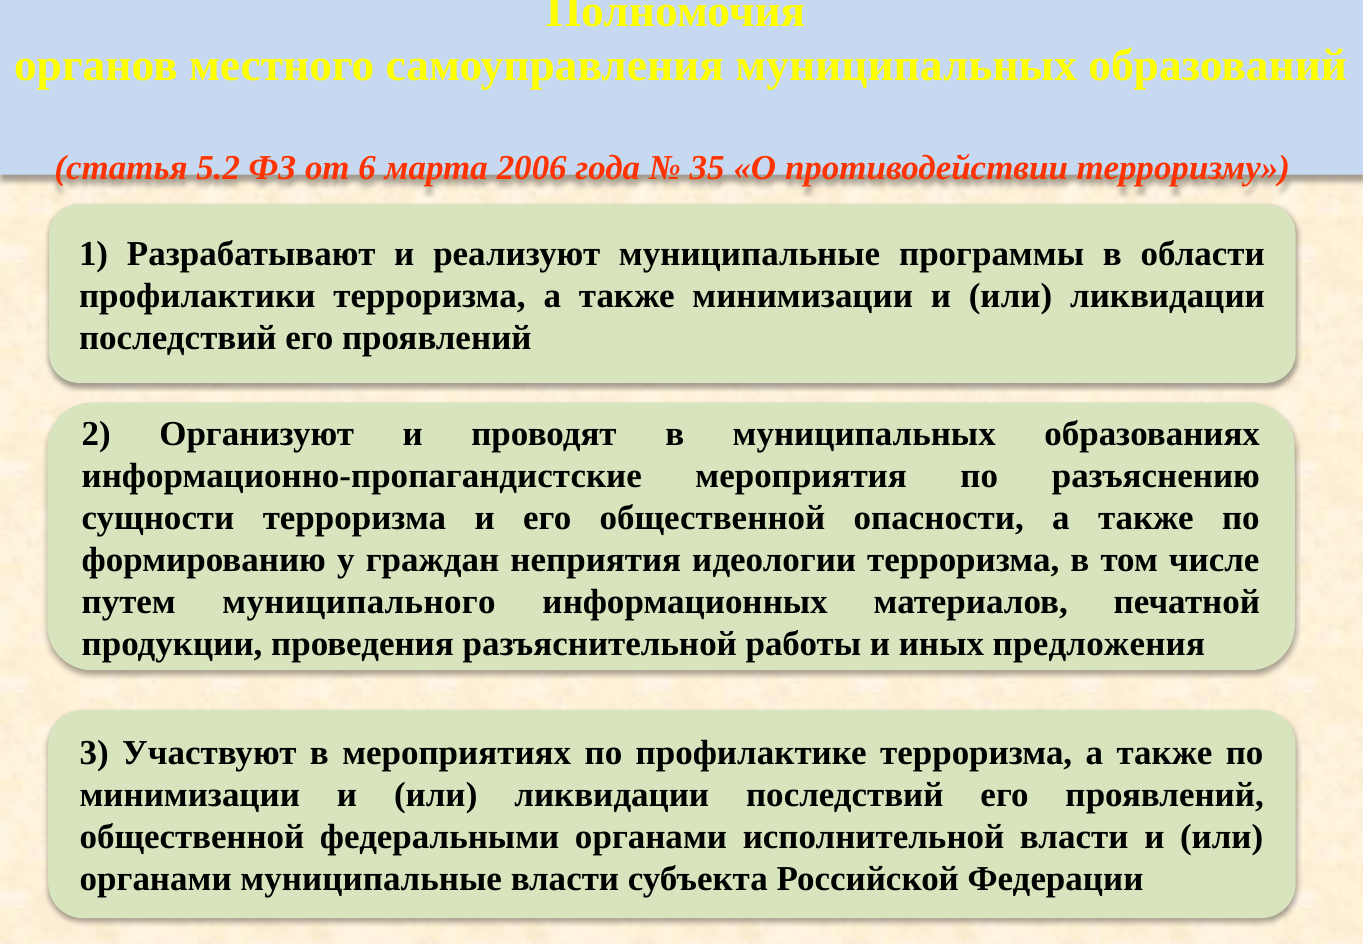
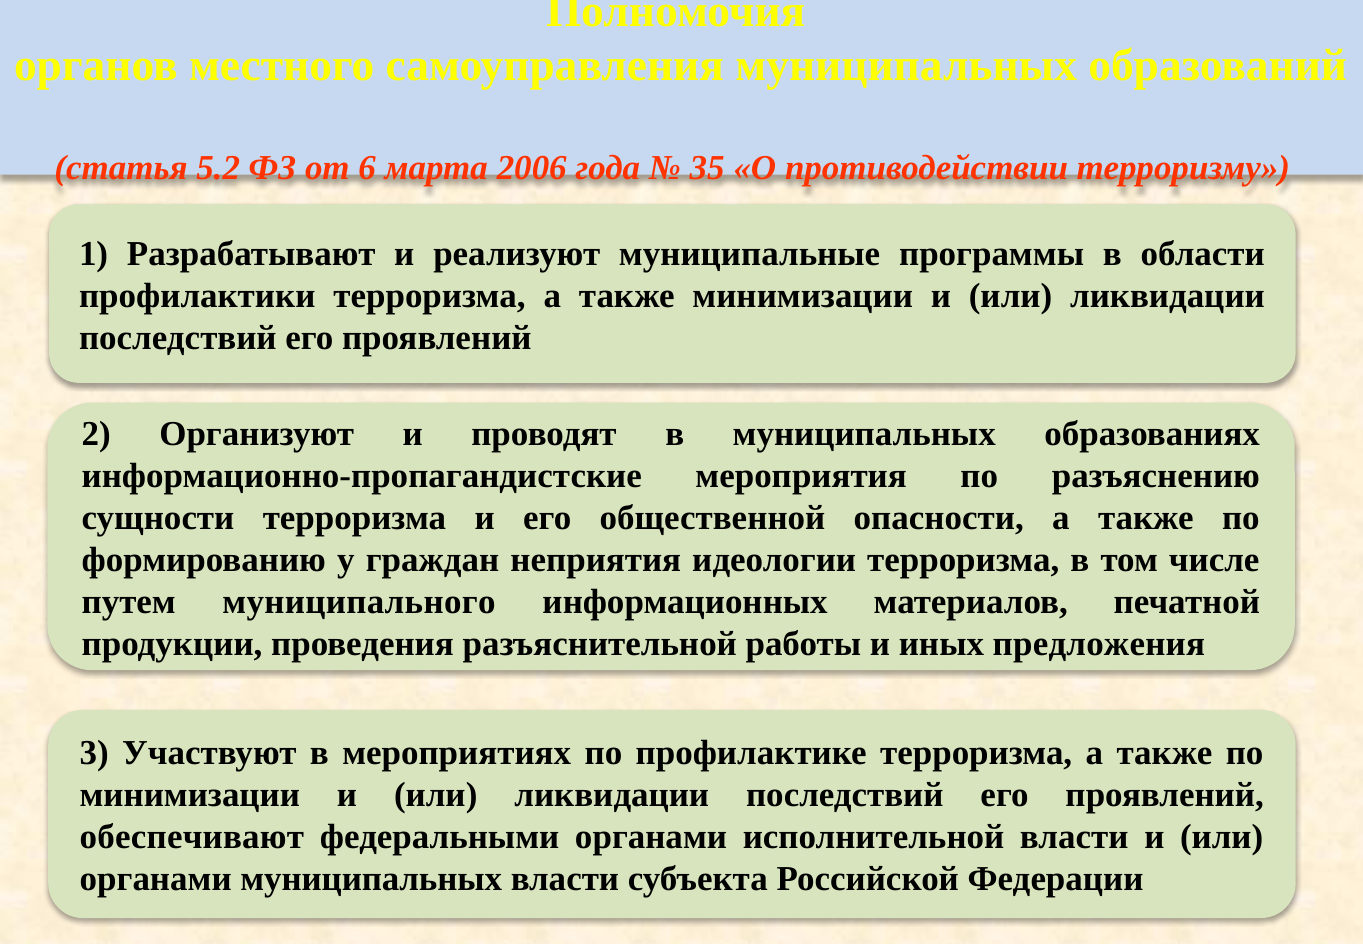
общественной at (192, 837): общественной -> обеспечивают
органами муниципальные: муниципальные -> муниципальных
